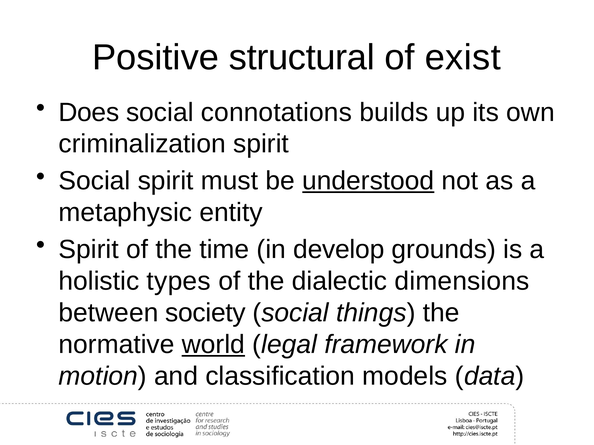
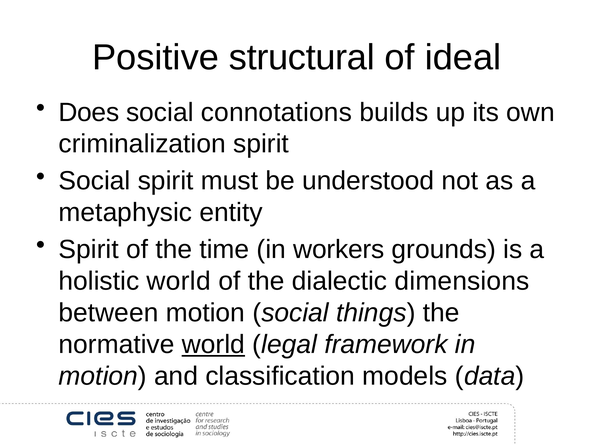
exist: exist -> ideal
understood underline: present -> none
develop: develop -> workers
holistic types: types -> world
between society: society -> motion
